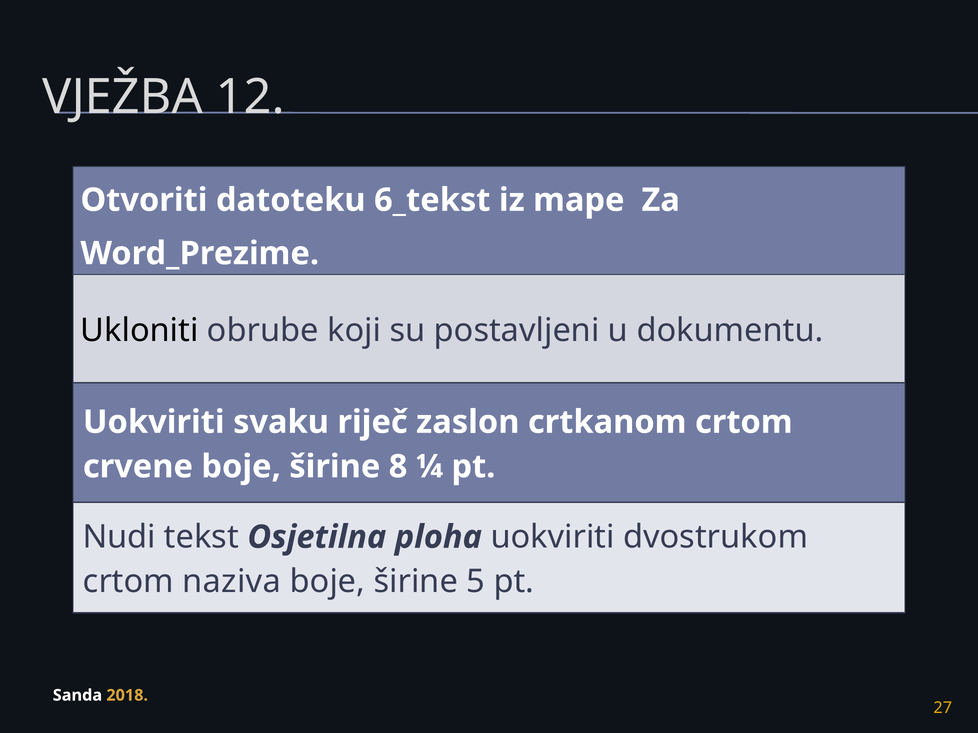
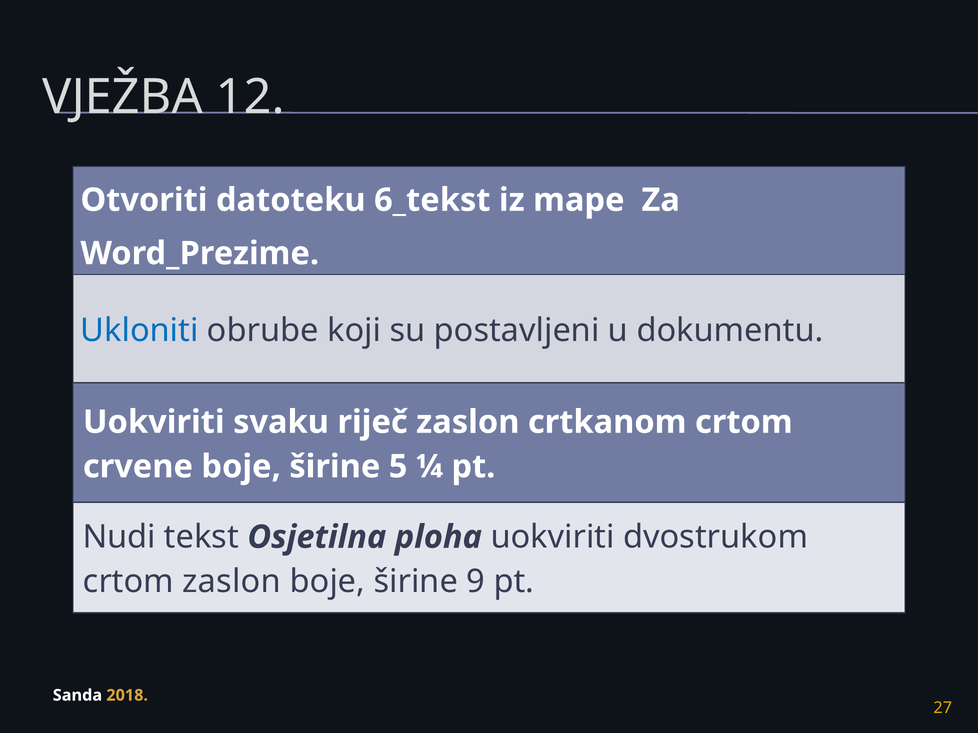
Ukloniti colour: black -> blue
8: 8 -> 5
crtom naziva: naziva -> zaslon
5: 5 -> 9
